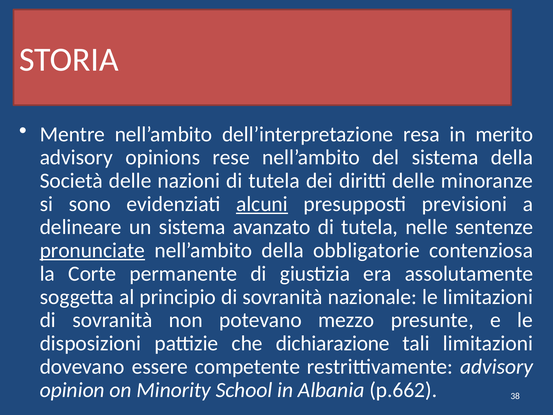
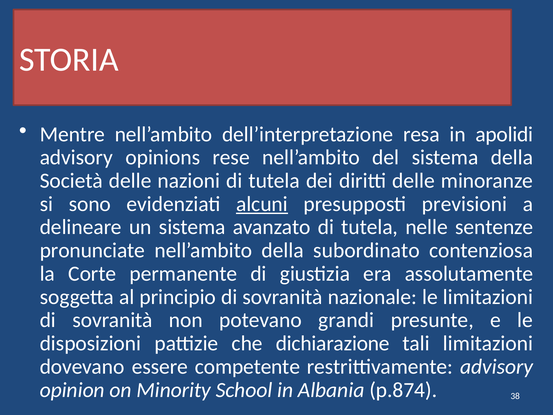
merito: merito -> apolidi
pronunciate underline: present -> none
obbligatorie: obbligatorie -> subordinato
mezzo: mezzo -> grandi
p.662: p.662 -> p.874
